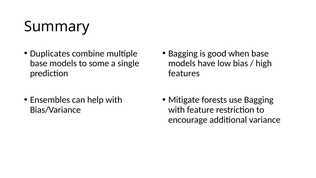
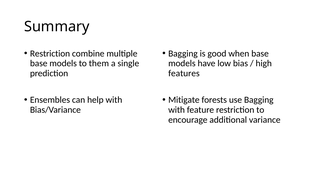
Duplicates at (50, 53): Duplicates -> Restriction
some: some -> them
